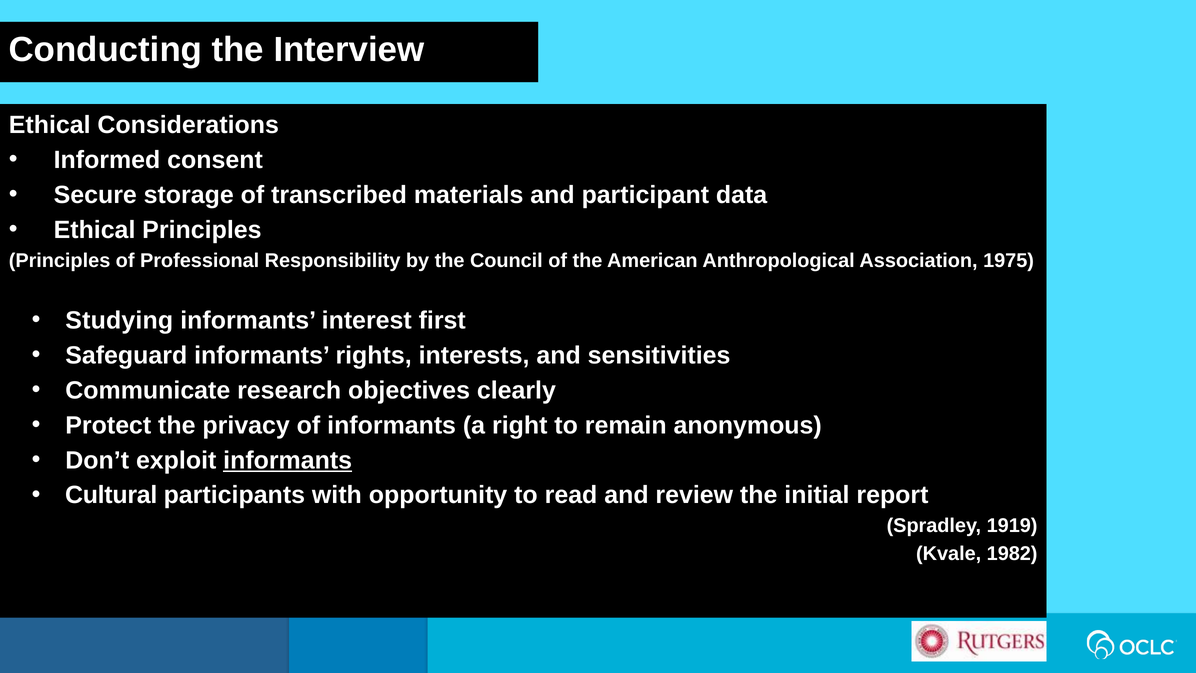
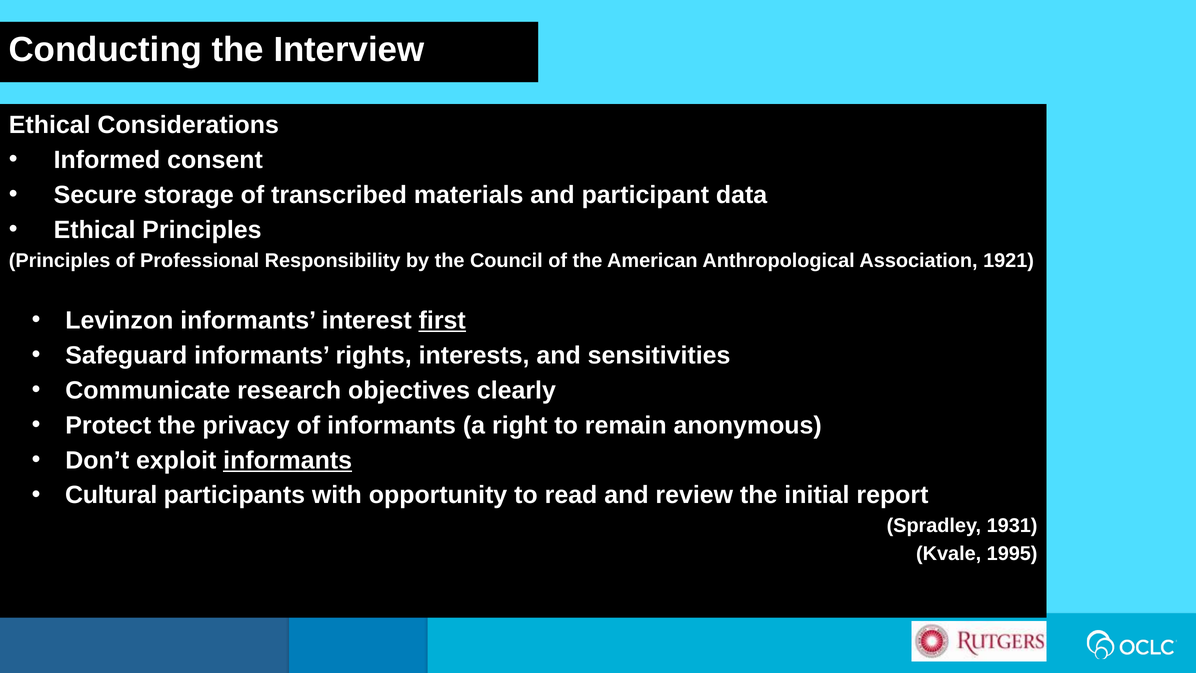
1975: 1975 -> 1921
Studying: Studying -> Levinzon
first underline: none -> present
1919: 1919 -> 1931
1982: 1982 -> 1995
